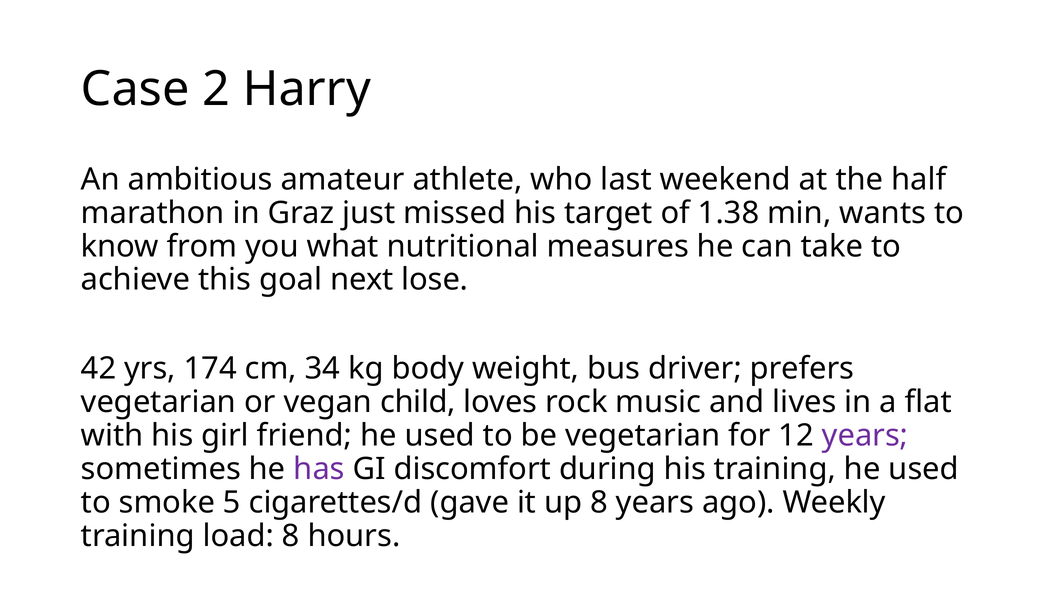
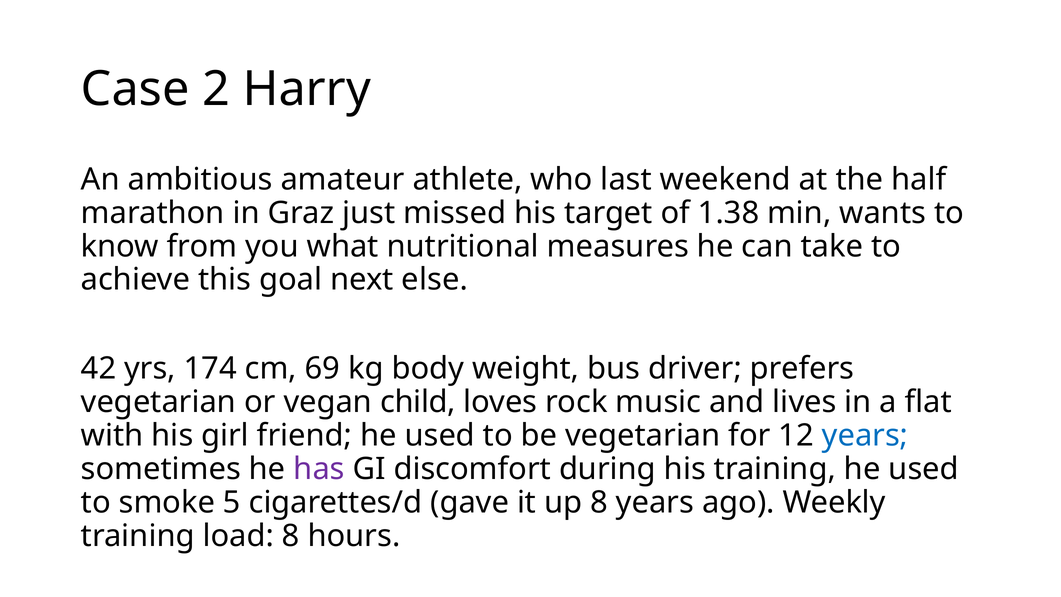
lose: lose -> else
34: 34 -> 69
years at (865, 435) colour: purple -> blue
